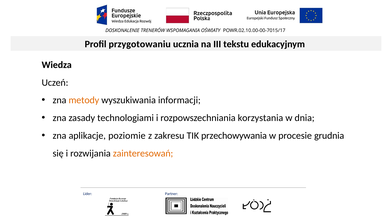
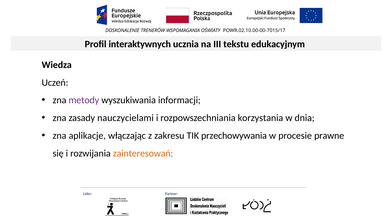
przygotowaniu: przygotowaniu -> interaktywnych
metody colour: orange -> purple
technologiami: technologiami -> nauczycielami
poziomie: poziomie -> włączając
grudnia: grudnia -> prawne
